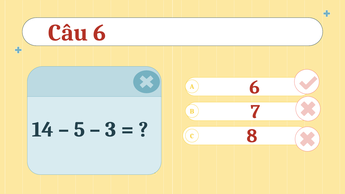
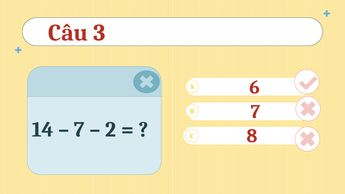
Câu 6: 6 -> 3
5 at (79, 130): 5 -> 7
3: 3 -> 2
